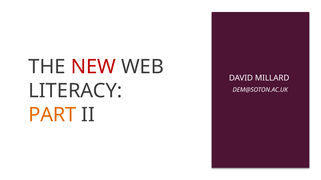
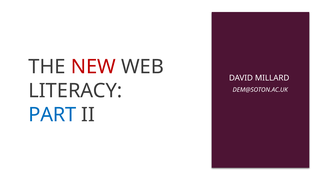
PART colour: orange -> blue
